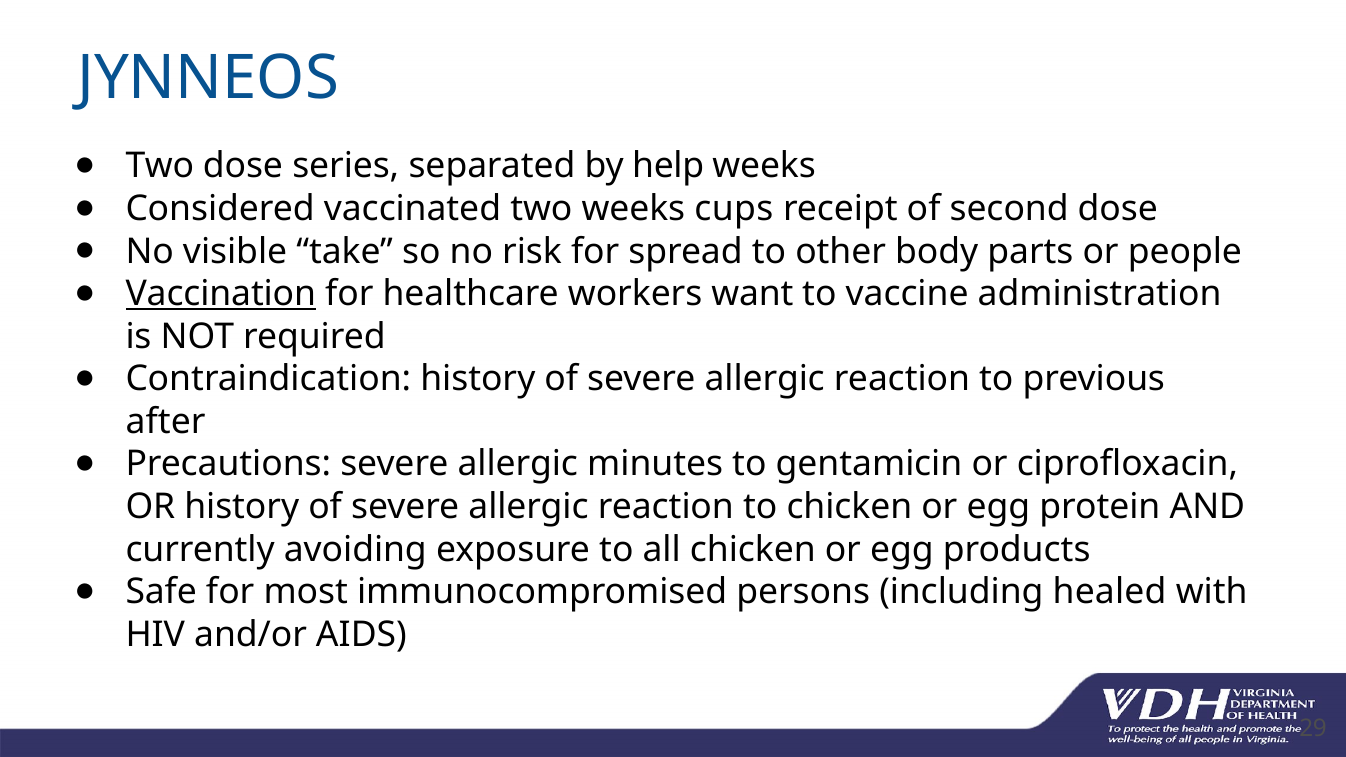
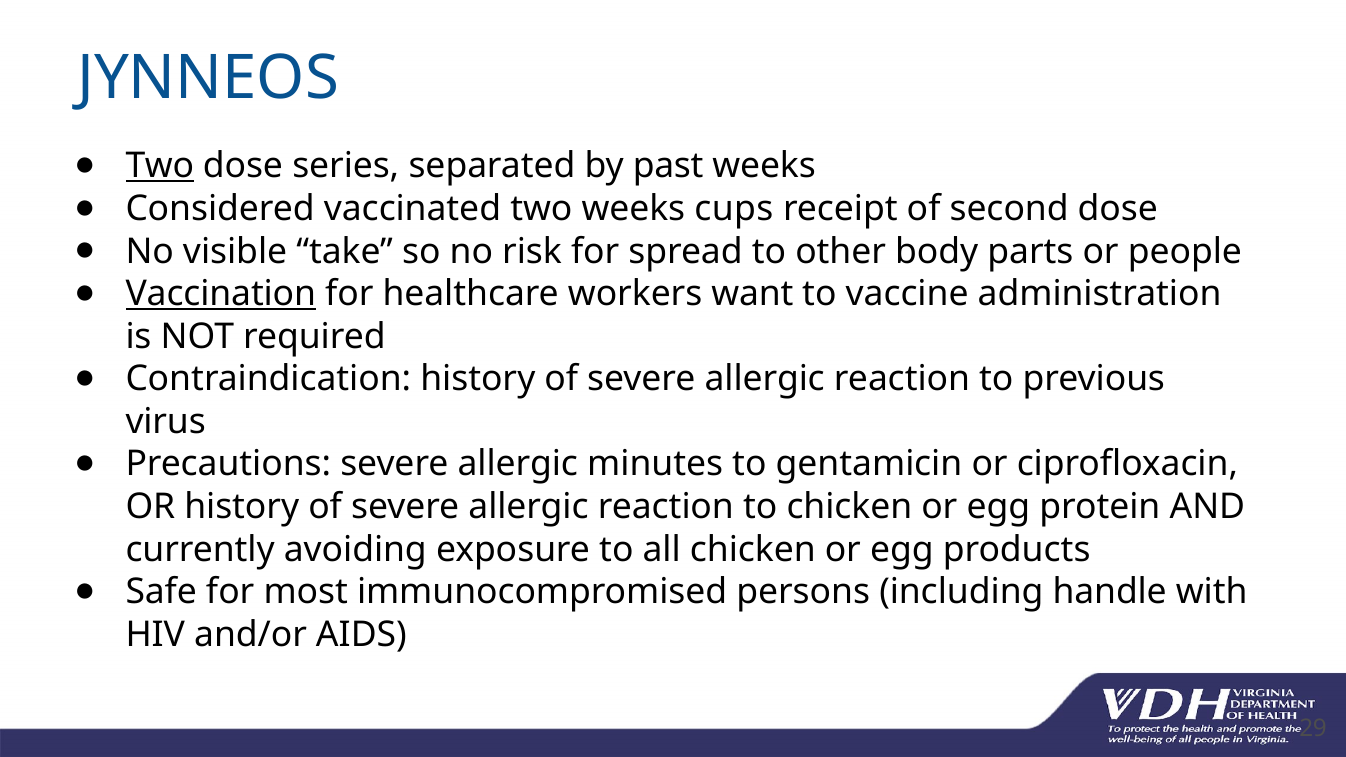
Two at (160, 166) underline: none -> present
help: help -> past
after: after -> virus
healed: healed -> handle
